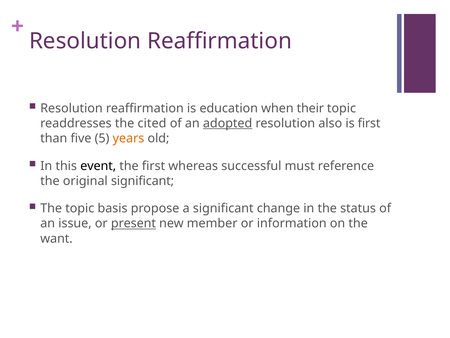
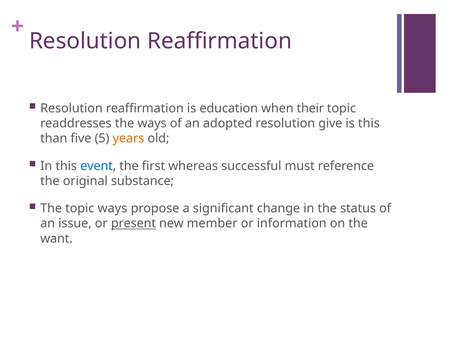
the cited: cited -> ways
adopted underline: present -> none
also: also -> give
is first: first -> this
event colour: black -> blue
original significant: significant -> substance
topic basis: basis -> ways
